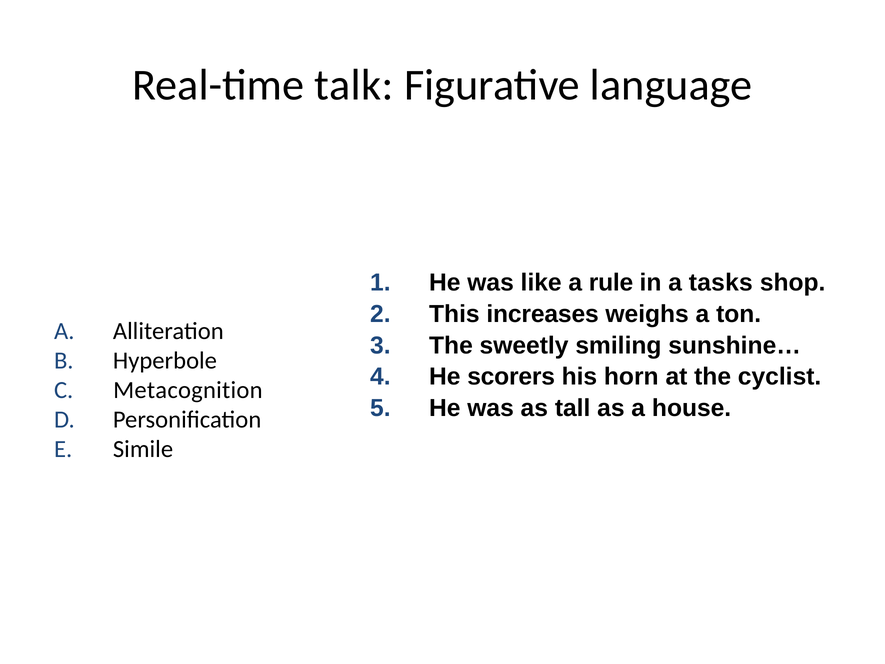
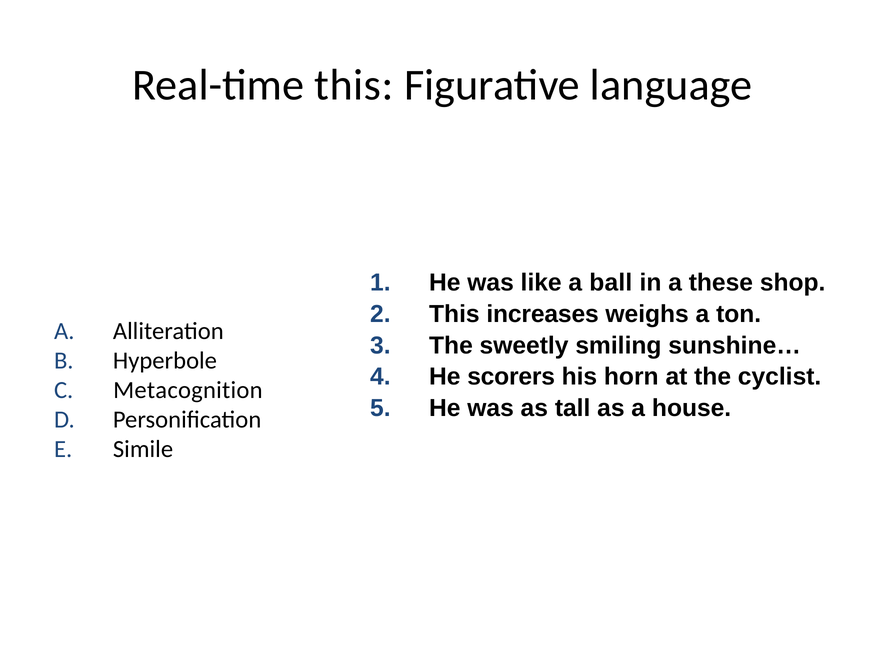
Real-time talk: talk -> this
rule: rule -> ball
tasks: tasks -> these
